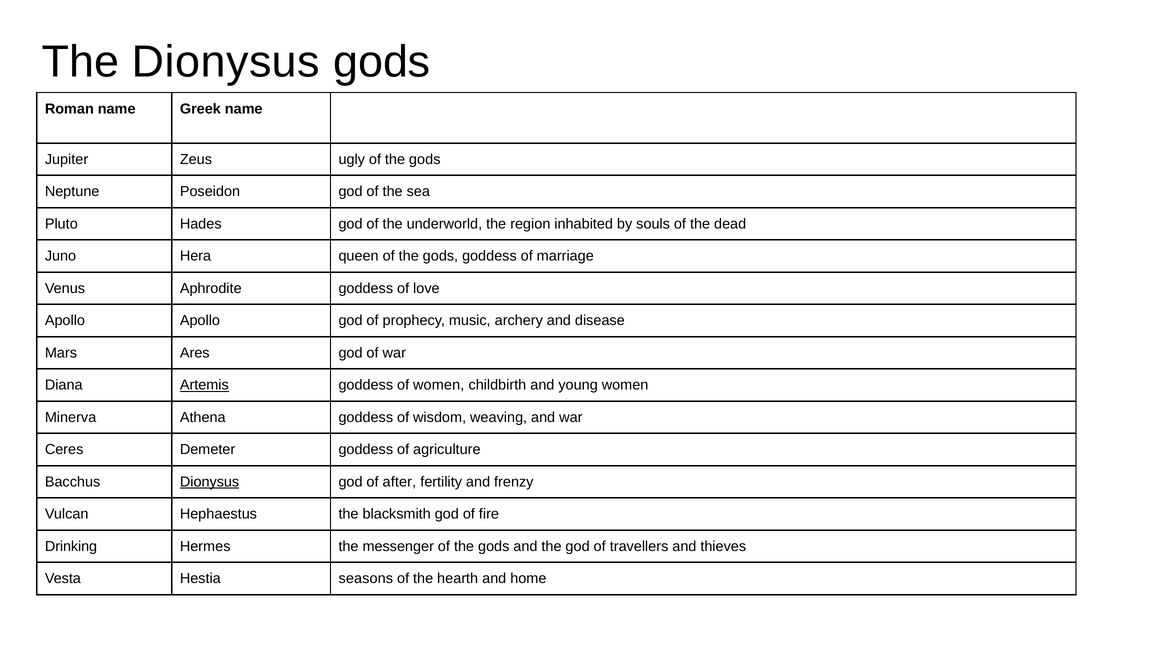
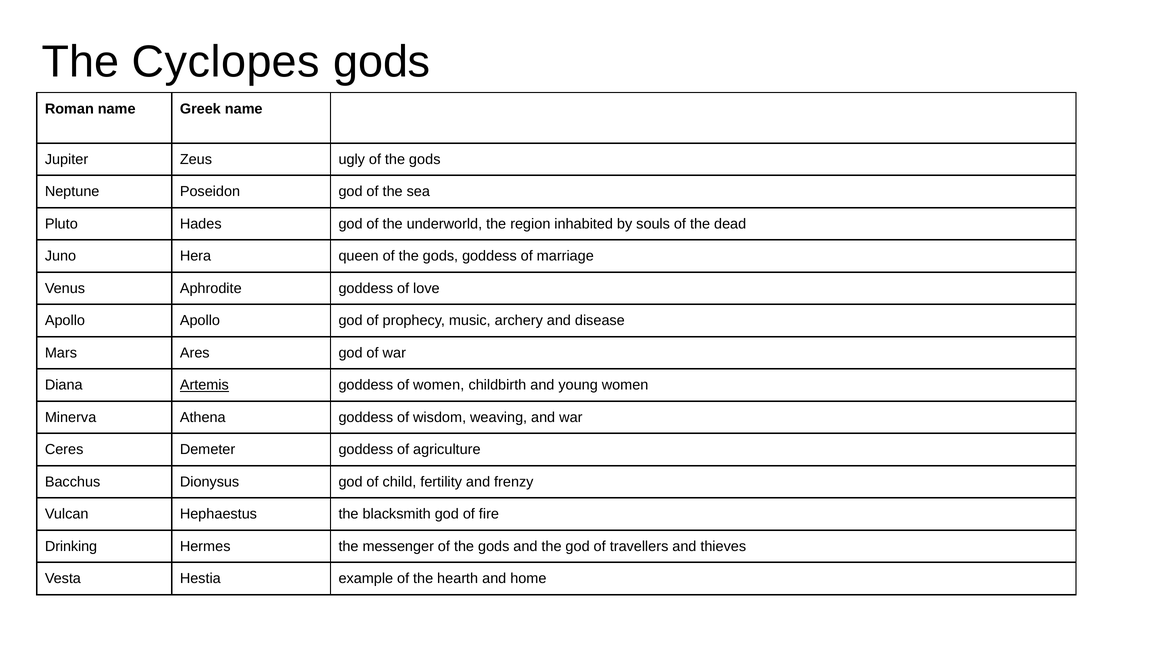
The Dionysus: Dionysus -> Cyclopes
Dionysus at (210, 482) underline: present -> none
after: after -> child
seasons: seasons -> example
